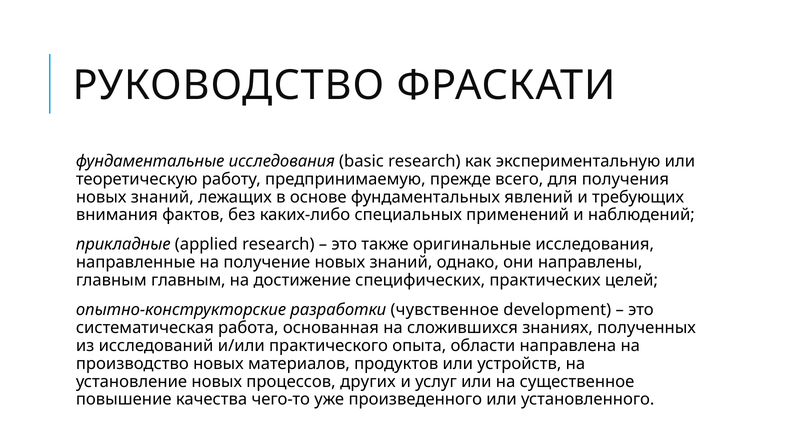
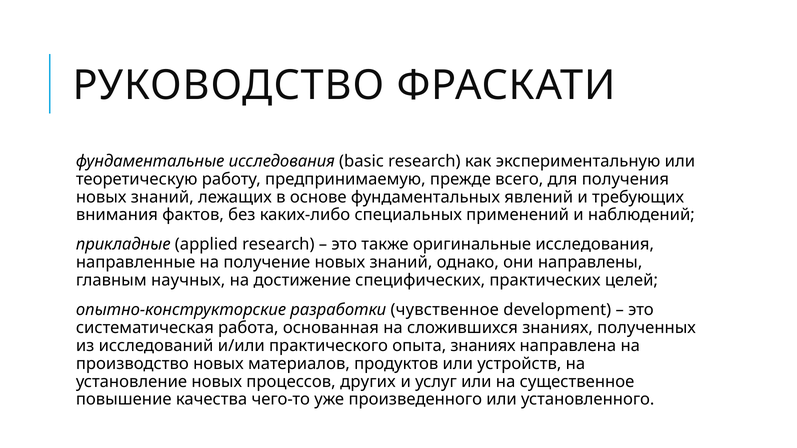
главным главным: главным -> научных
опыта области: области -> знаниях
